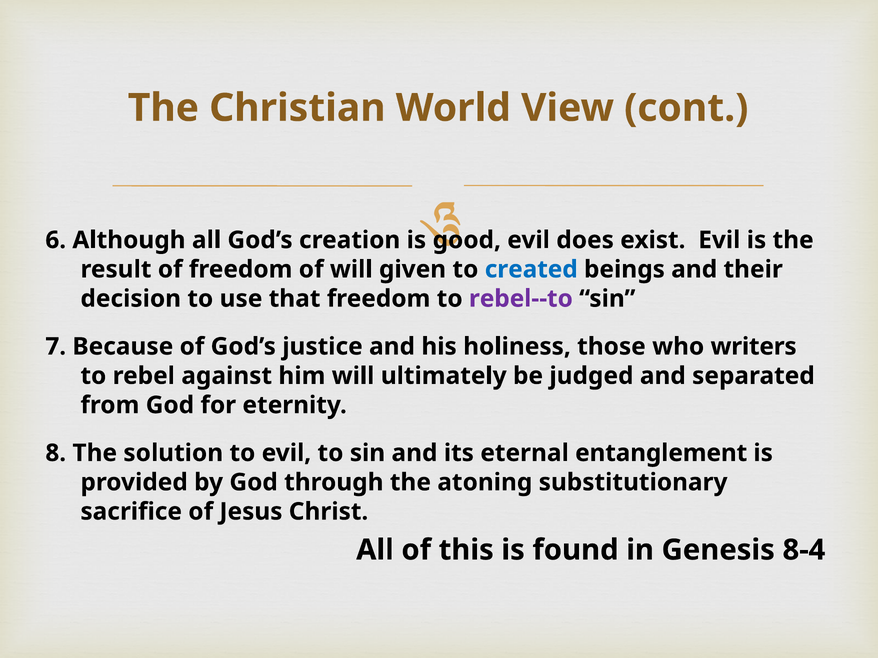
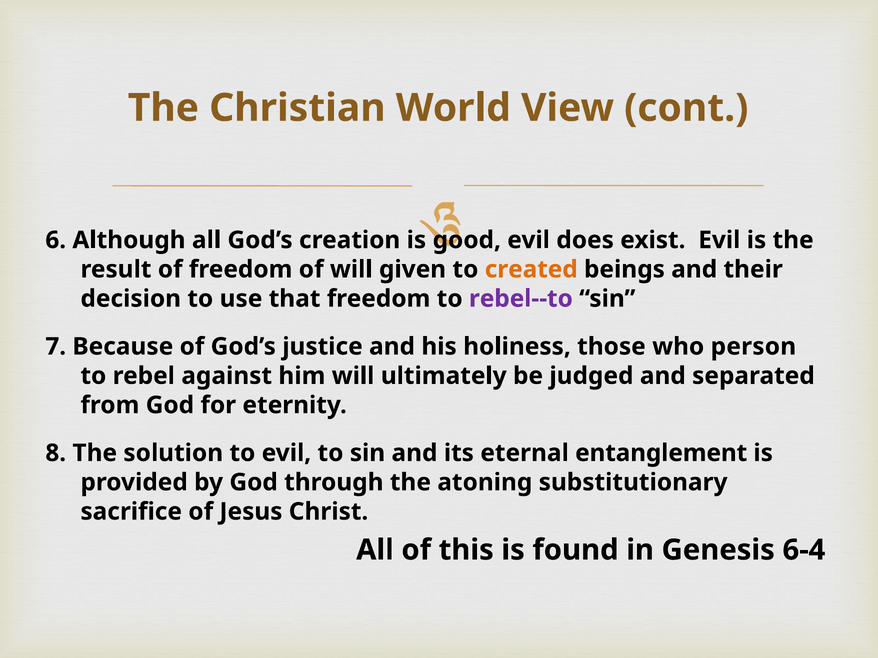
created colour: blue -> orange
writers: writers -> person
8-4: 8-4 -> 6-4
